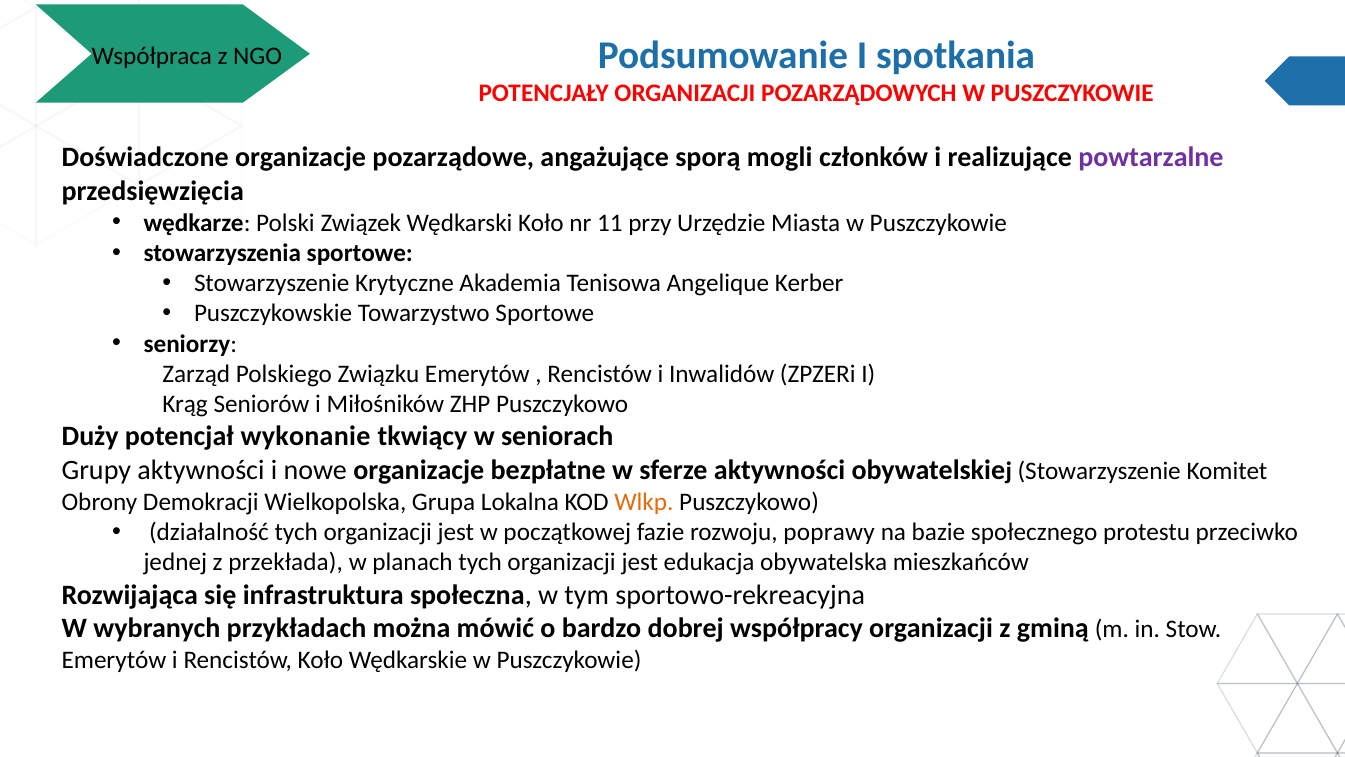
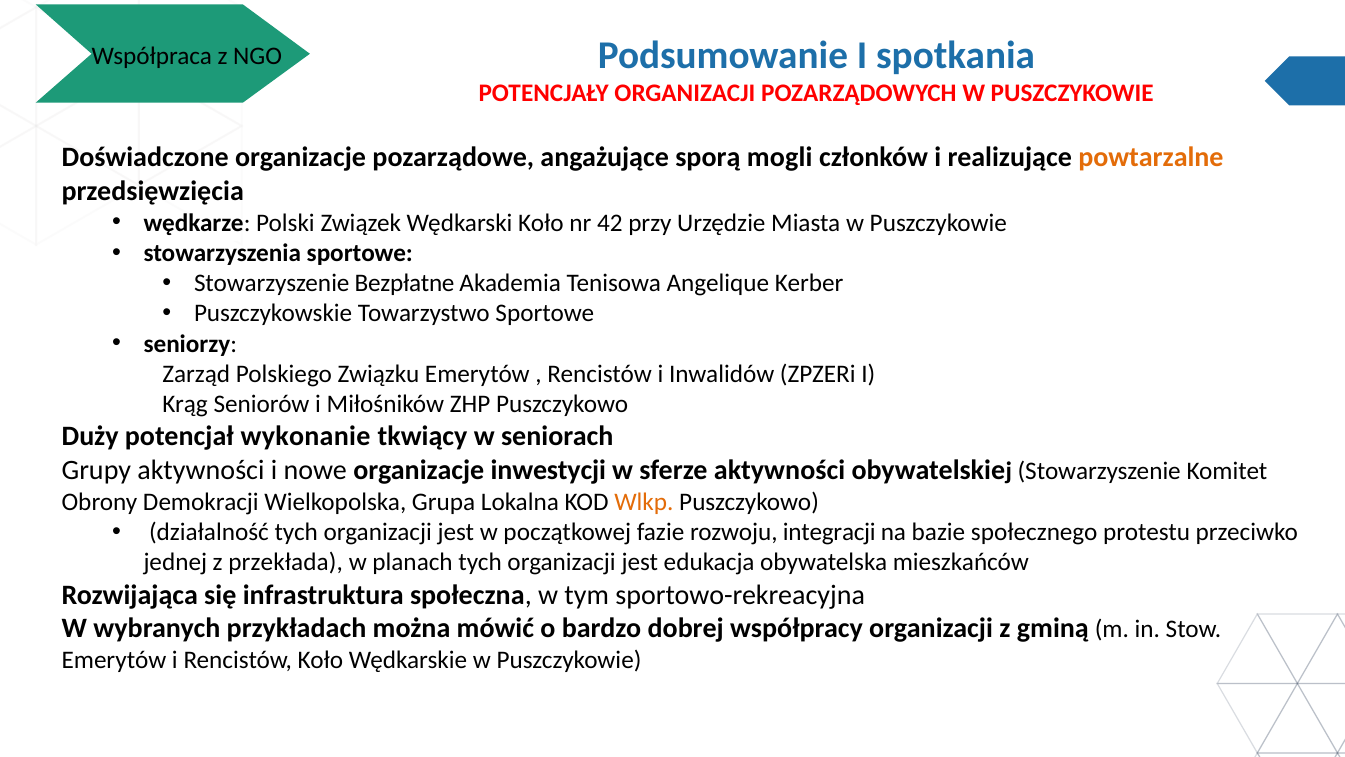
powtarzalne colour: purple -> orange
11: 11 -> 42
Krytyczne: Krytyczne -> Bezpłatne
bezpłatne: bezpłatne -> inwestycji
poprawy: poprawy -> integracji
